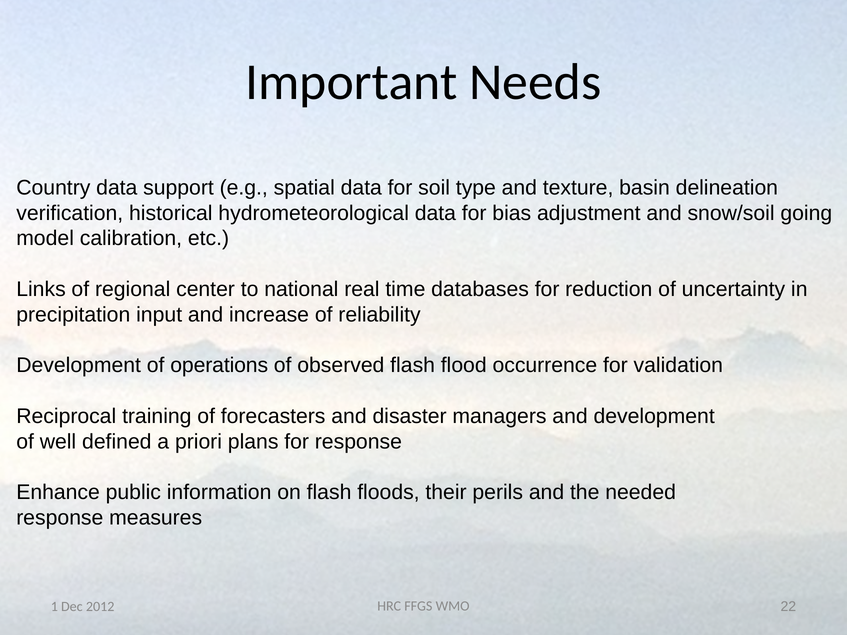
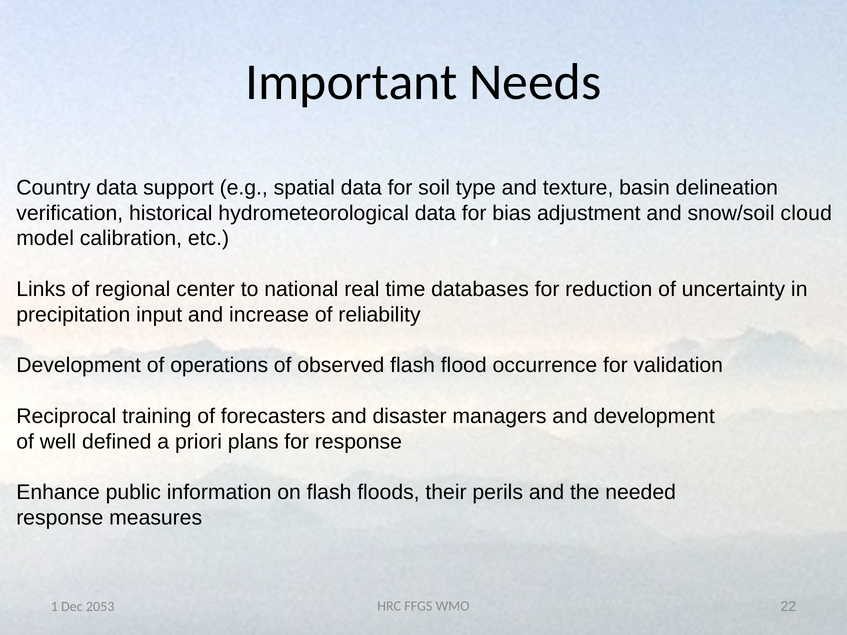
going: going -> cloud
2012: 2012 -> 2053
